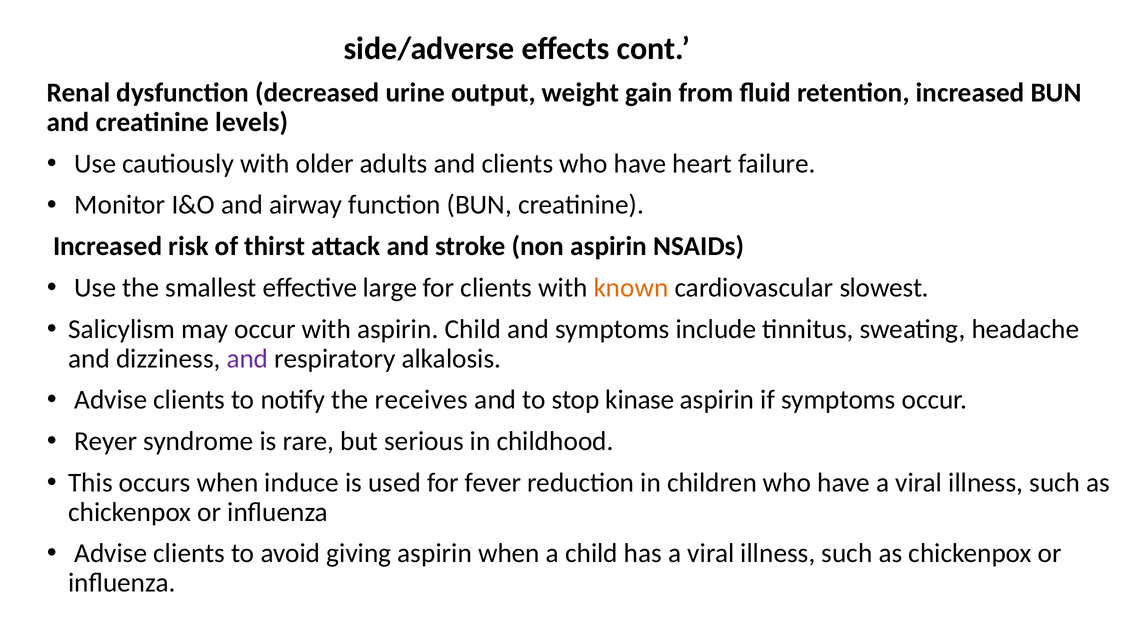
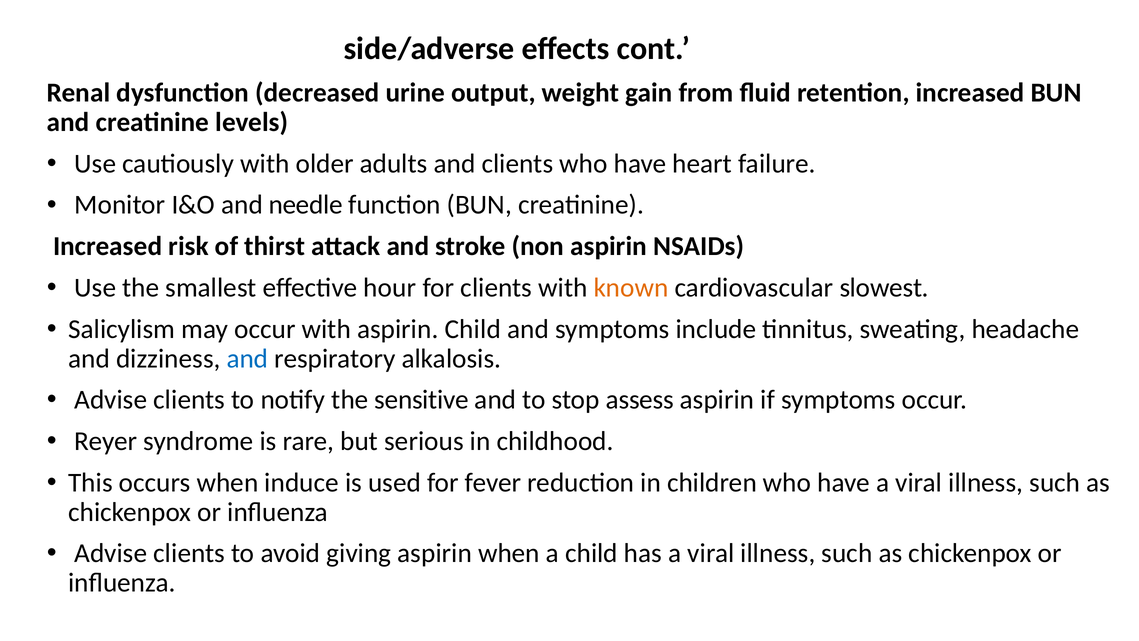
airway: airway -> needle
large: large -> hour
and at (247, 358) colour: purple -> blue
receives: receives -> sensitive
kinase: kinase -> assess
